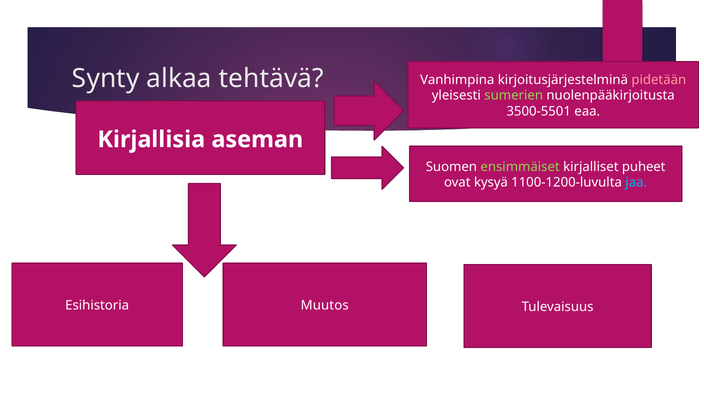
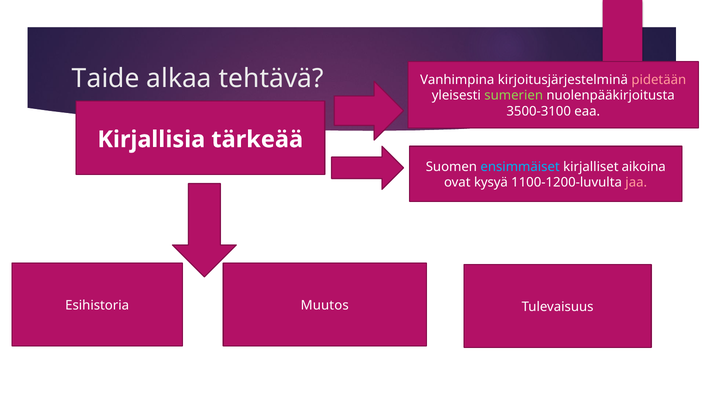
Synty: Synty -> Taide
3500-5501: 3500-5501 -> 3500-3100
aseman: aseman -> tärkeää
ensimmäiset colour: light green -> light blue
puheet: puheet -> aikoina
jaa colour: light blue -> pink
